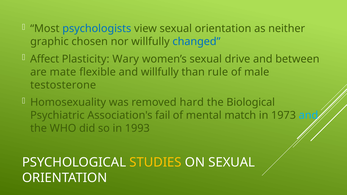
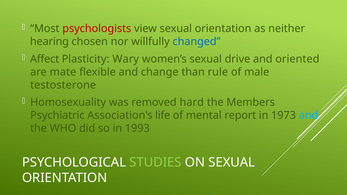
psychologists colour: blue -> red
graphic: graphic -> hearing
between: between -> oriented
and willfully: willfully -> change
Biological: Biological -> Members
fail: fail -> life
match: match -> report
STUDIES colour: yellow -> light green
